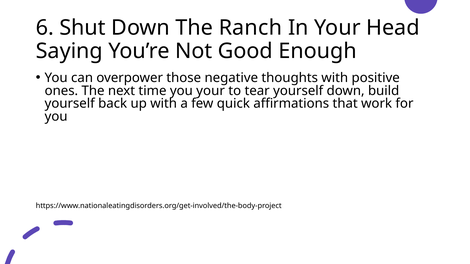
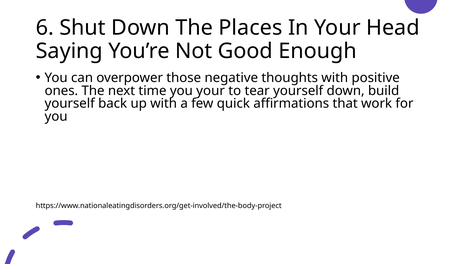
Ranch: Ranch -> Places
